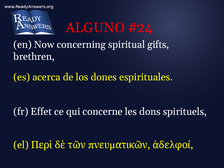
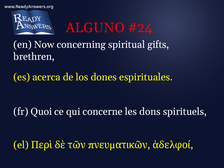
Effet: Effet -> Quoi
